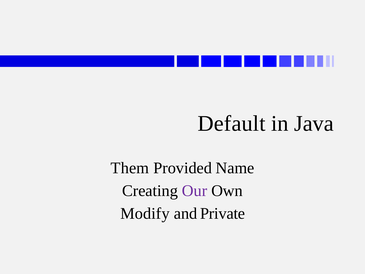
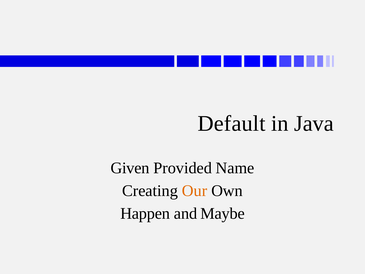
Them: Them -> Given
Our colour: purple -> orange
Modify: Modify -> Happen
Private: Private -> Maybe
